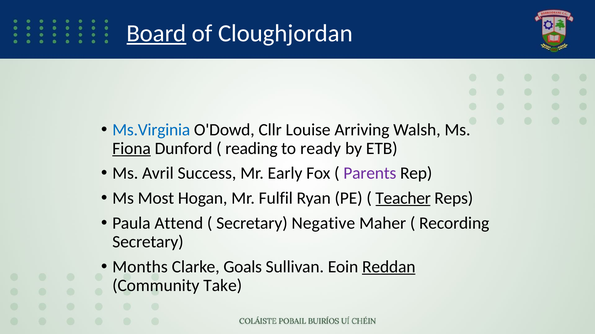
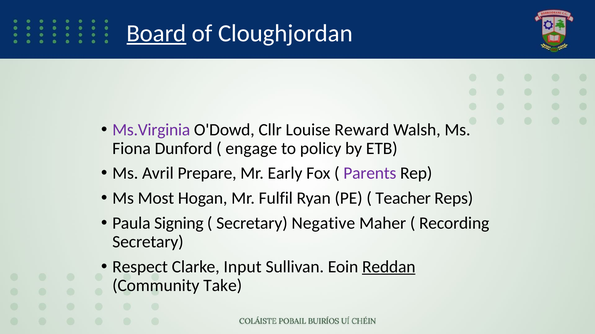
Ms.Virginia colour: blue -> purple
Arriving: Arriving -> Reward
Fiona underline: present -> none
reading: reading -> engage
ready: ready -> policy
Success: Success -> Prepare
Teacher underline: present -> none
Attend: Attend -> Signing
Months: Months -> Respect
Goals: Goals -> Input
